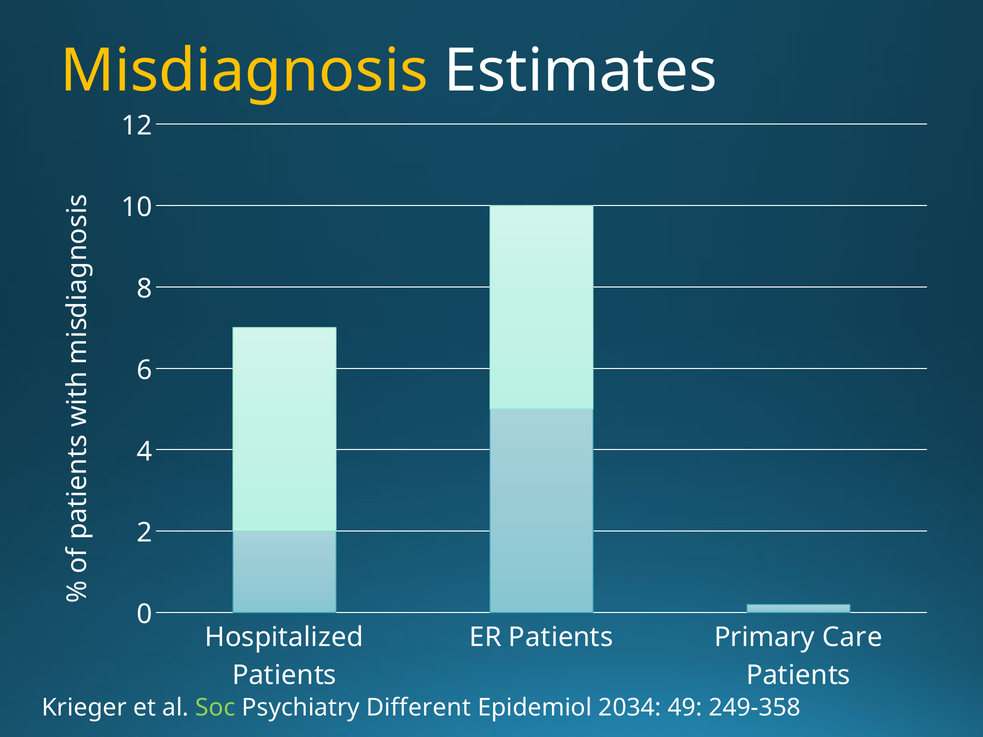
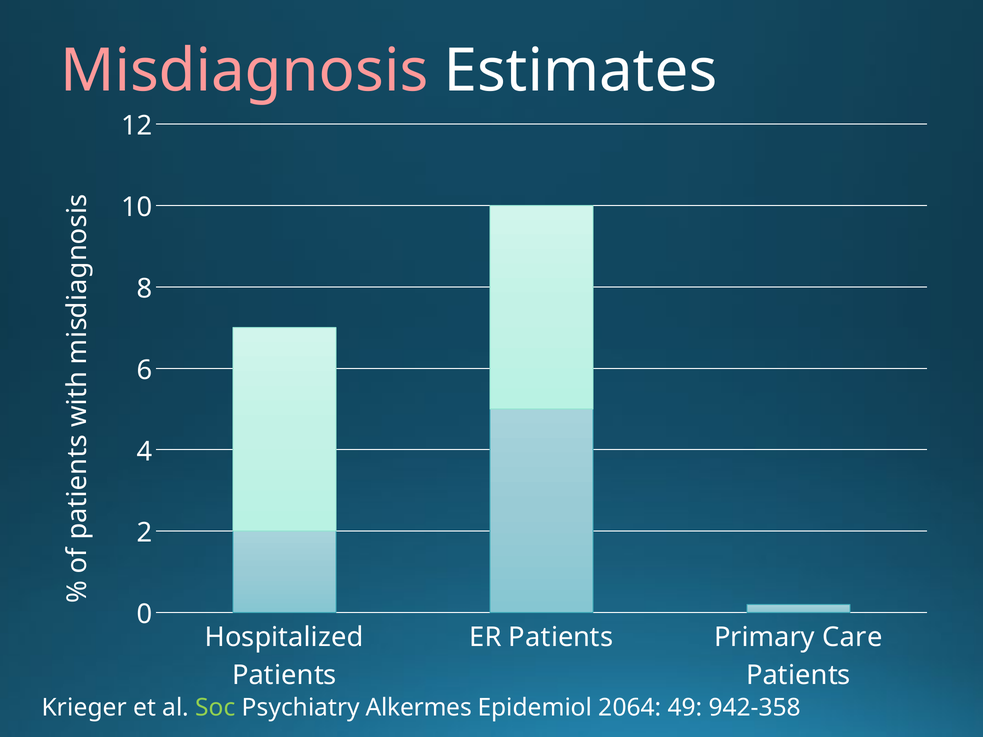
Misdiagnosis colour: yellow -> pink
Different: Different -> Alkermes
2034: 2034 -> 2064
249-358: 249-358 -> 942-358
